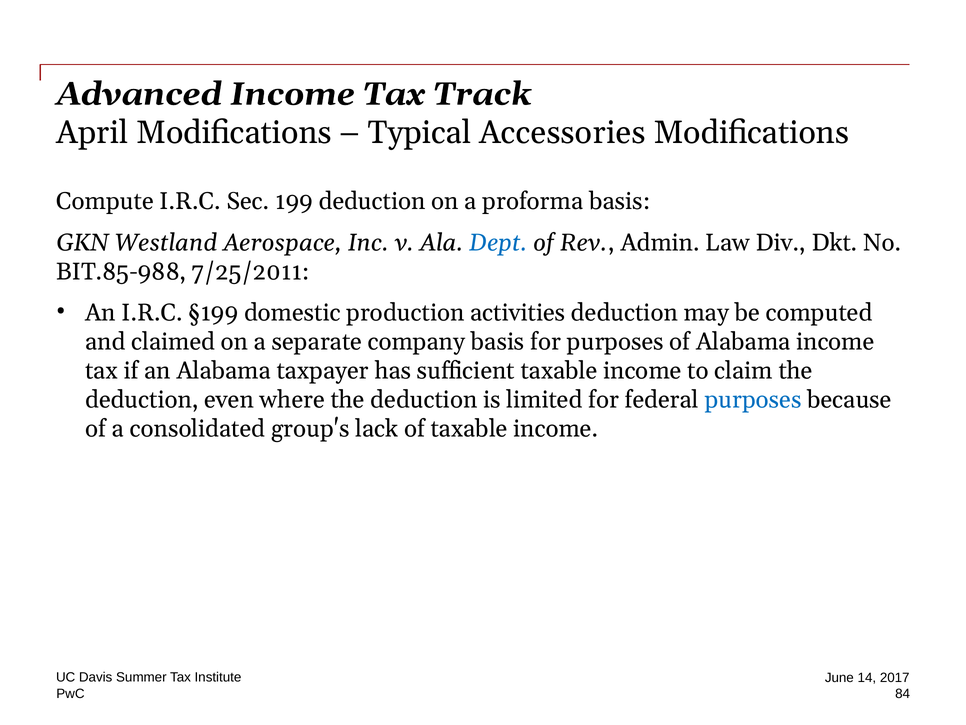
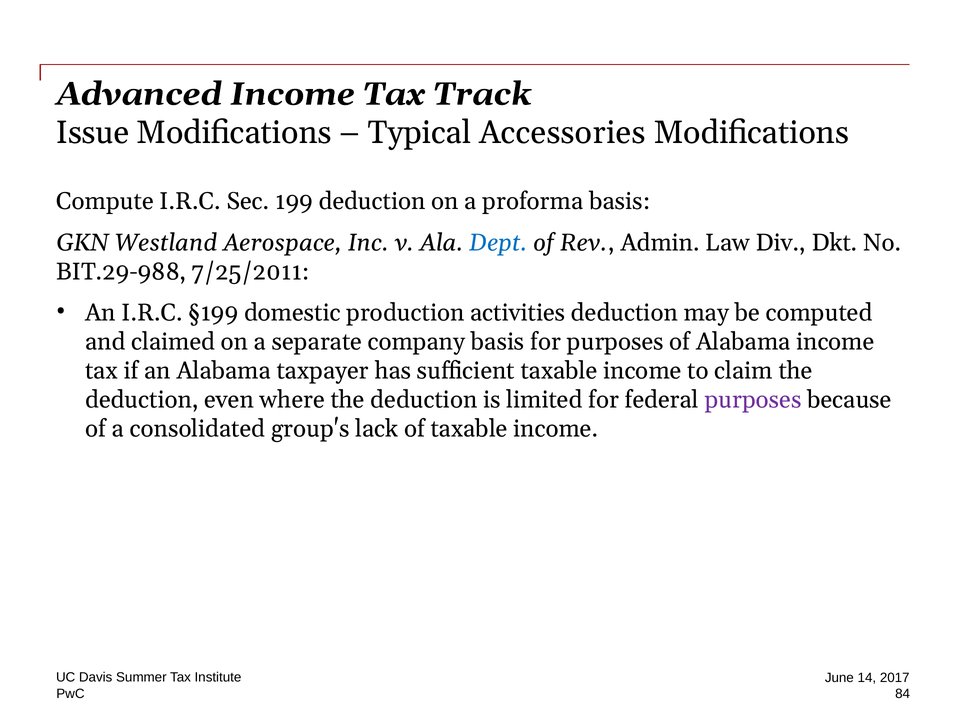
April: April -> Issue
BIT.85-988: BIT.85-988 -> BIT.29-988
purposes at (753, 399) colour: blue -> purple
